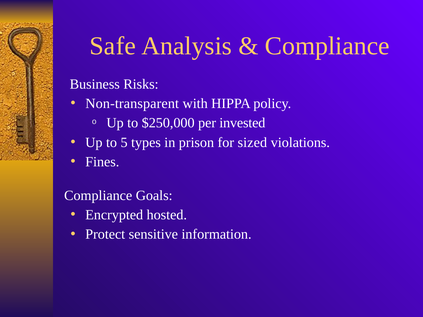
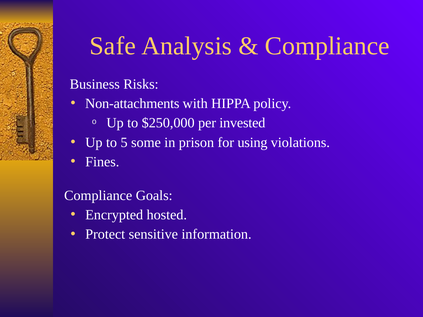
Non-transparent: Non-transparent -> Non-attachments
types: types -> some
sized: sized -> using
